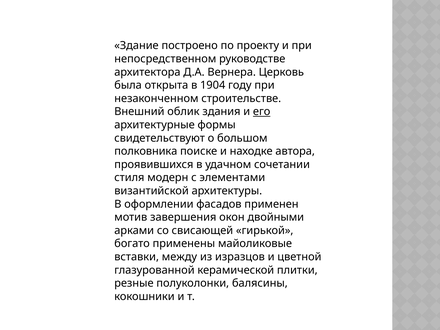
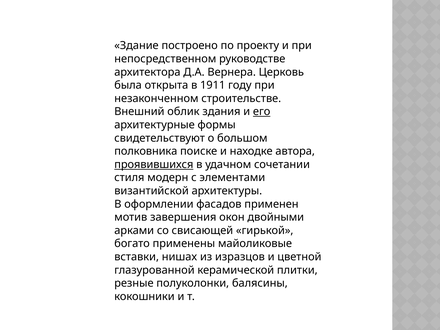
1904: 1904 -> 1911
проявившихся underline: none -> present
между: между -> нишах
